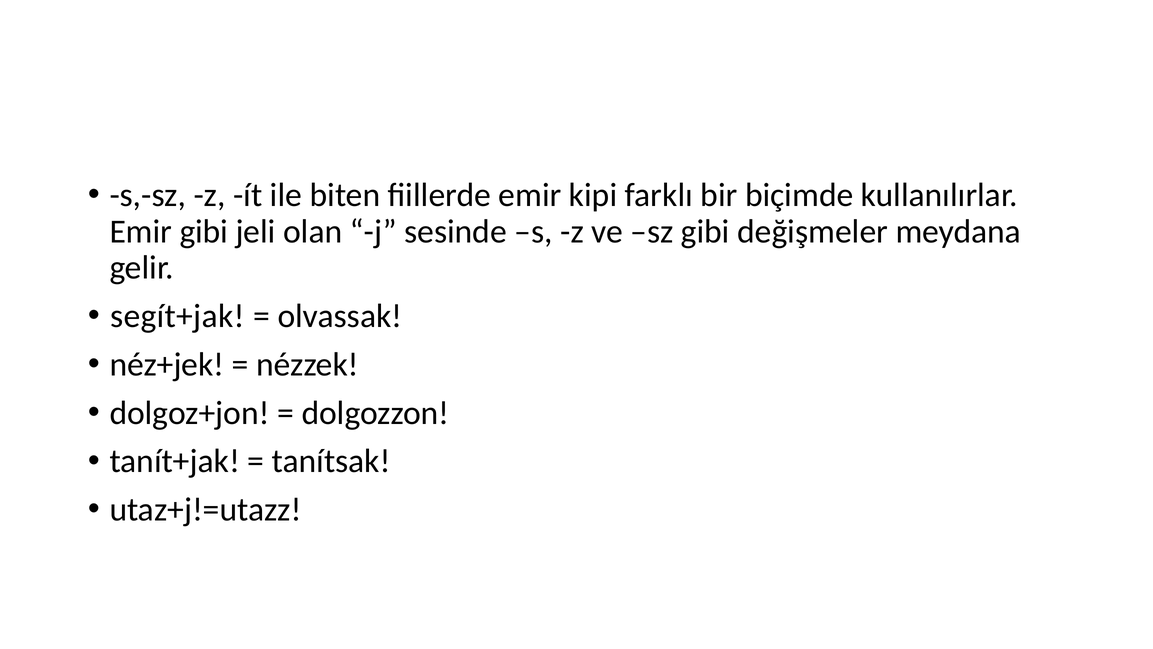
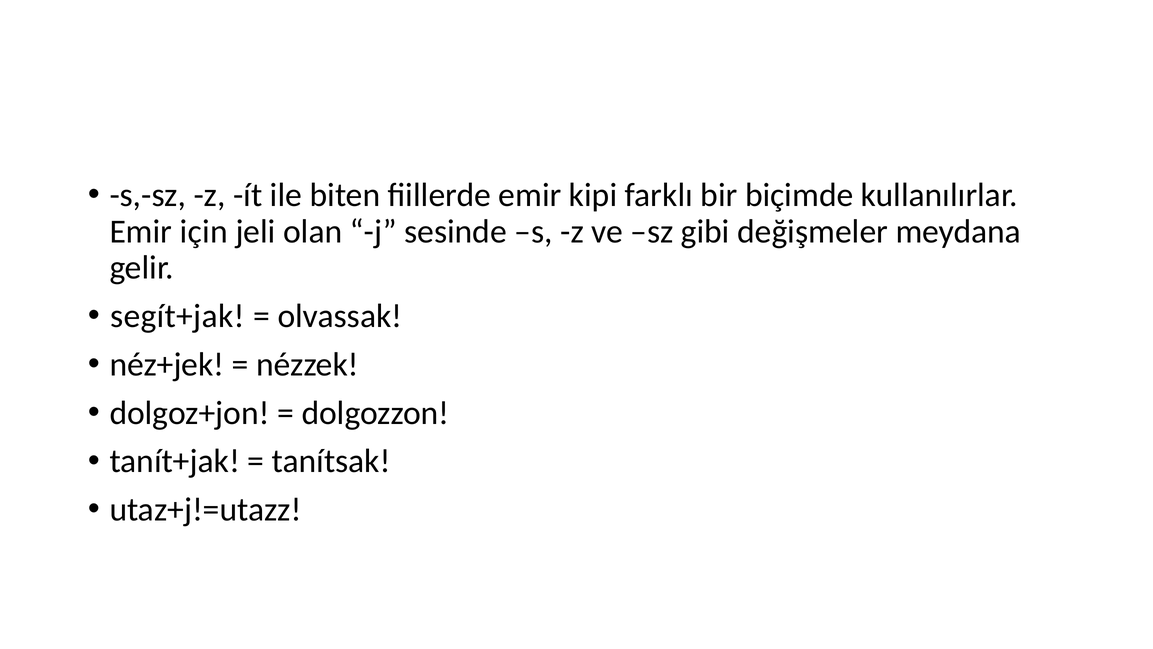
Emir gibi: gibi -> için
